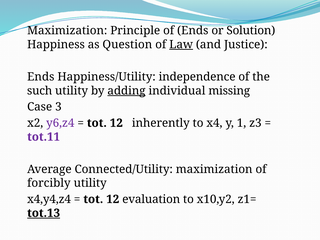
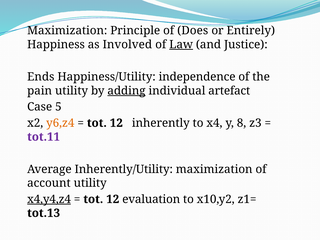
of Ends: Ends -> Does
Solution: Solution -> Entirely
Question: Question -> Involved
such: such -> pain
missing: missing -> artefact
3: 3 -> 5
y6,z4 colour: purple -> orange
1: 1 -> 8
Connected/Utility: Connected/Utility -> Inherently/Utility
forcibly: forcibly -> account
x4,y4,z4 underline: none -> present
tot.13 underline: present -> none
